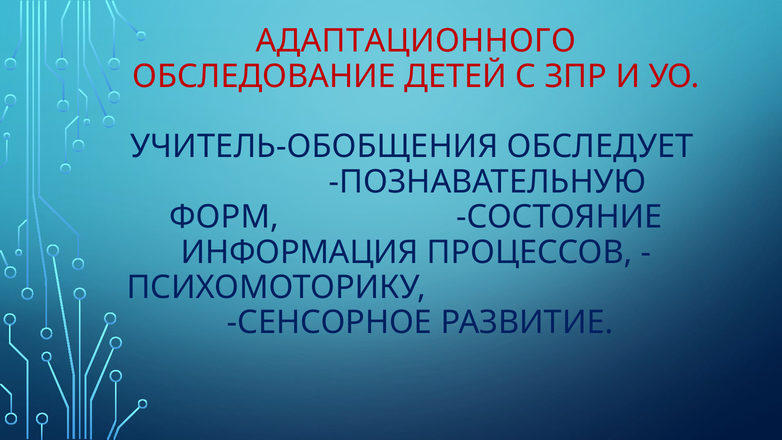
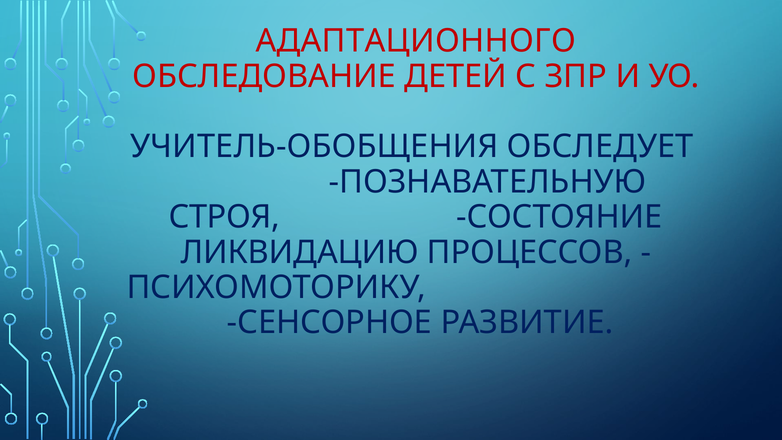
ФОРМ: ФОРМ -> СТРОЯ
ИНФОРМАЦИЯ: ИНФОРМАЦИЯ -> ЛИКВИДАЦИЮ
